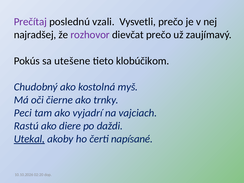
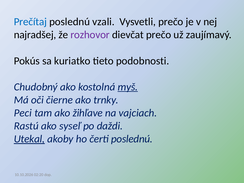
Prečítaj colour: purple -> blue
utešene: utešene -> kuriatko
klobúčikom: klobúčikom -> podobnosti
myš underline: none -> present
vyjadrí: vyjadrí -> žihľave
diere: diere -> syseľ
čerti napísané: napísané -> poslednú
